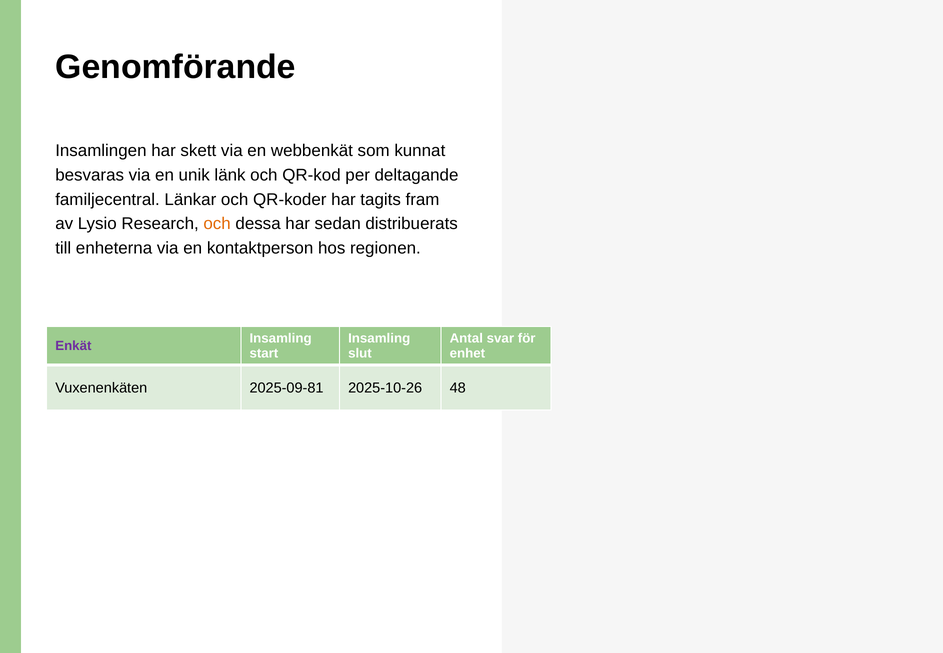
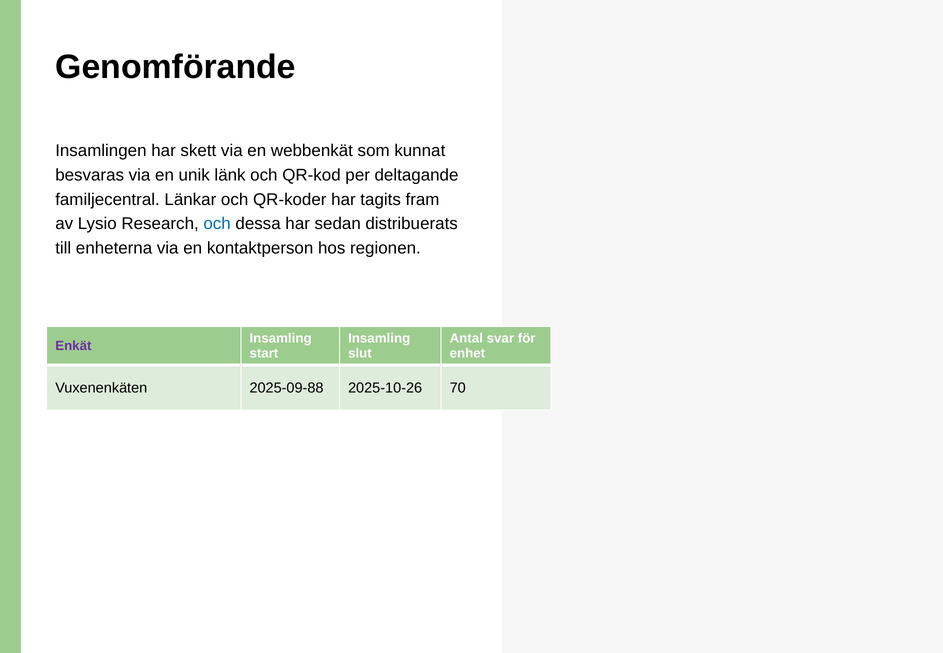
och at (217, 224) colour: orange -> blue
2025-09-81: 2025-09-81 -> 2025-09-88
48: 48 -> 70
